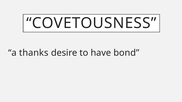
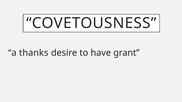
bond: bond -> grant
